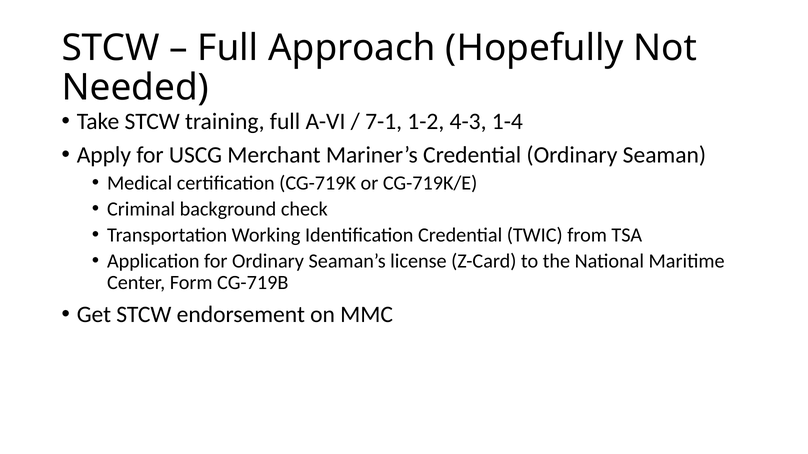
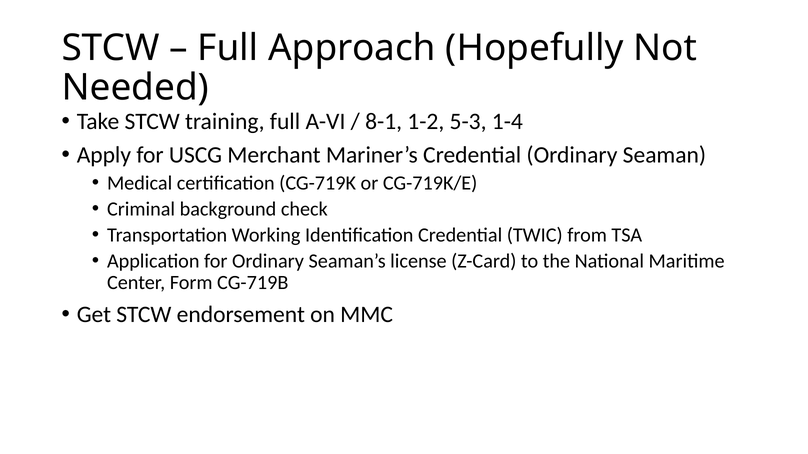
7-1: 7-1 -> 8-1
4-3: 4-3 -> 5-3
